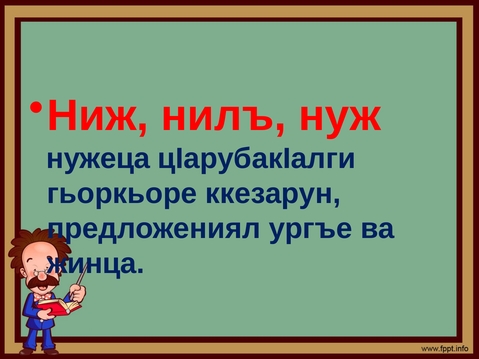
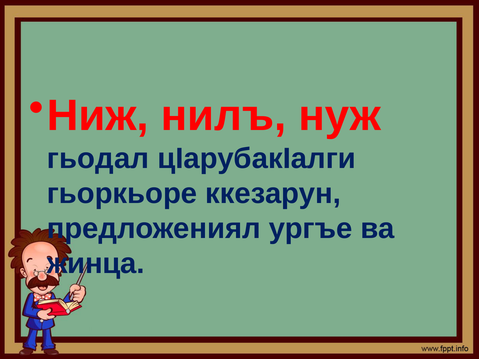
нужеца: нужеца -> гьодал
